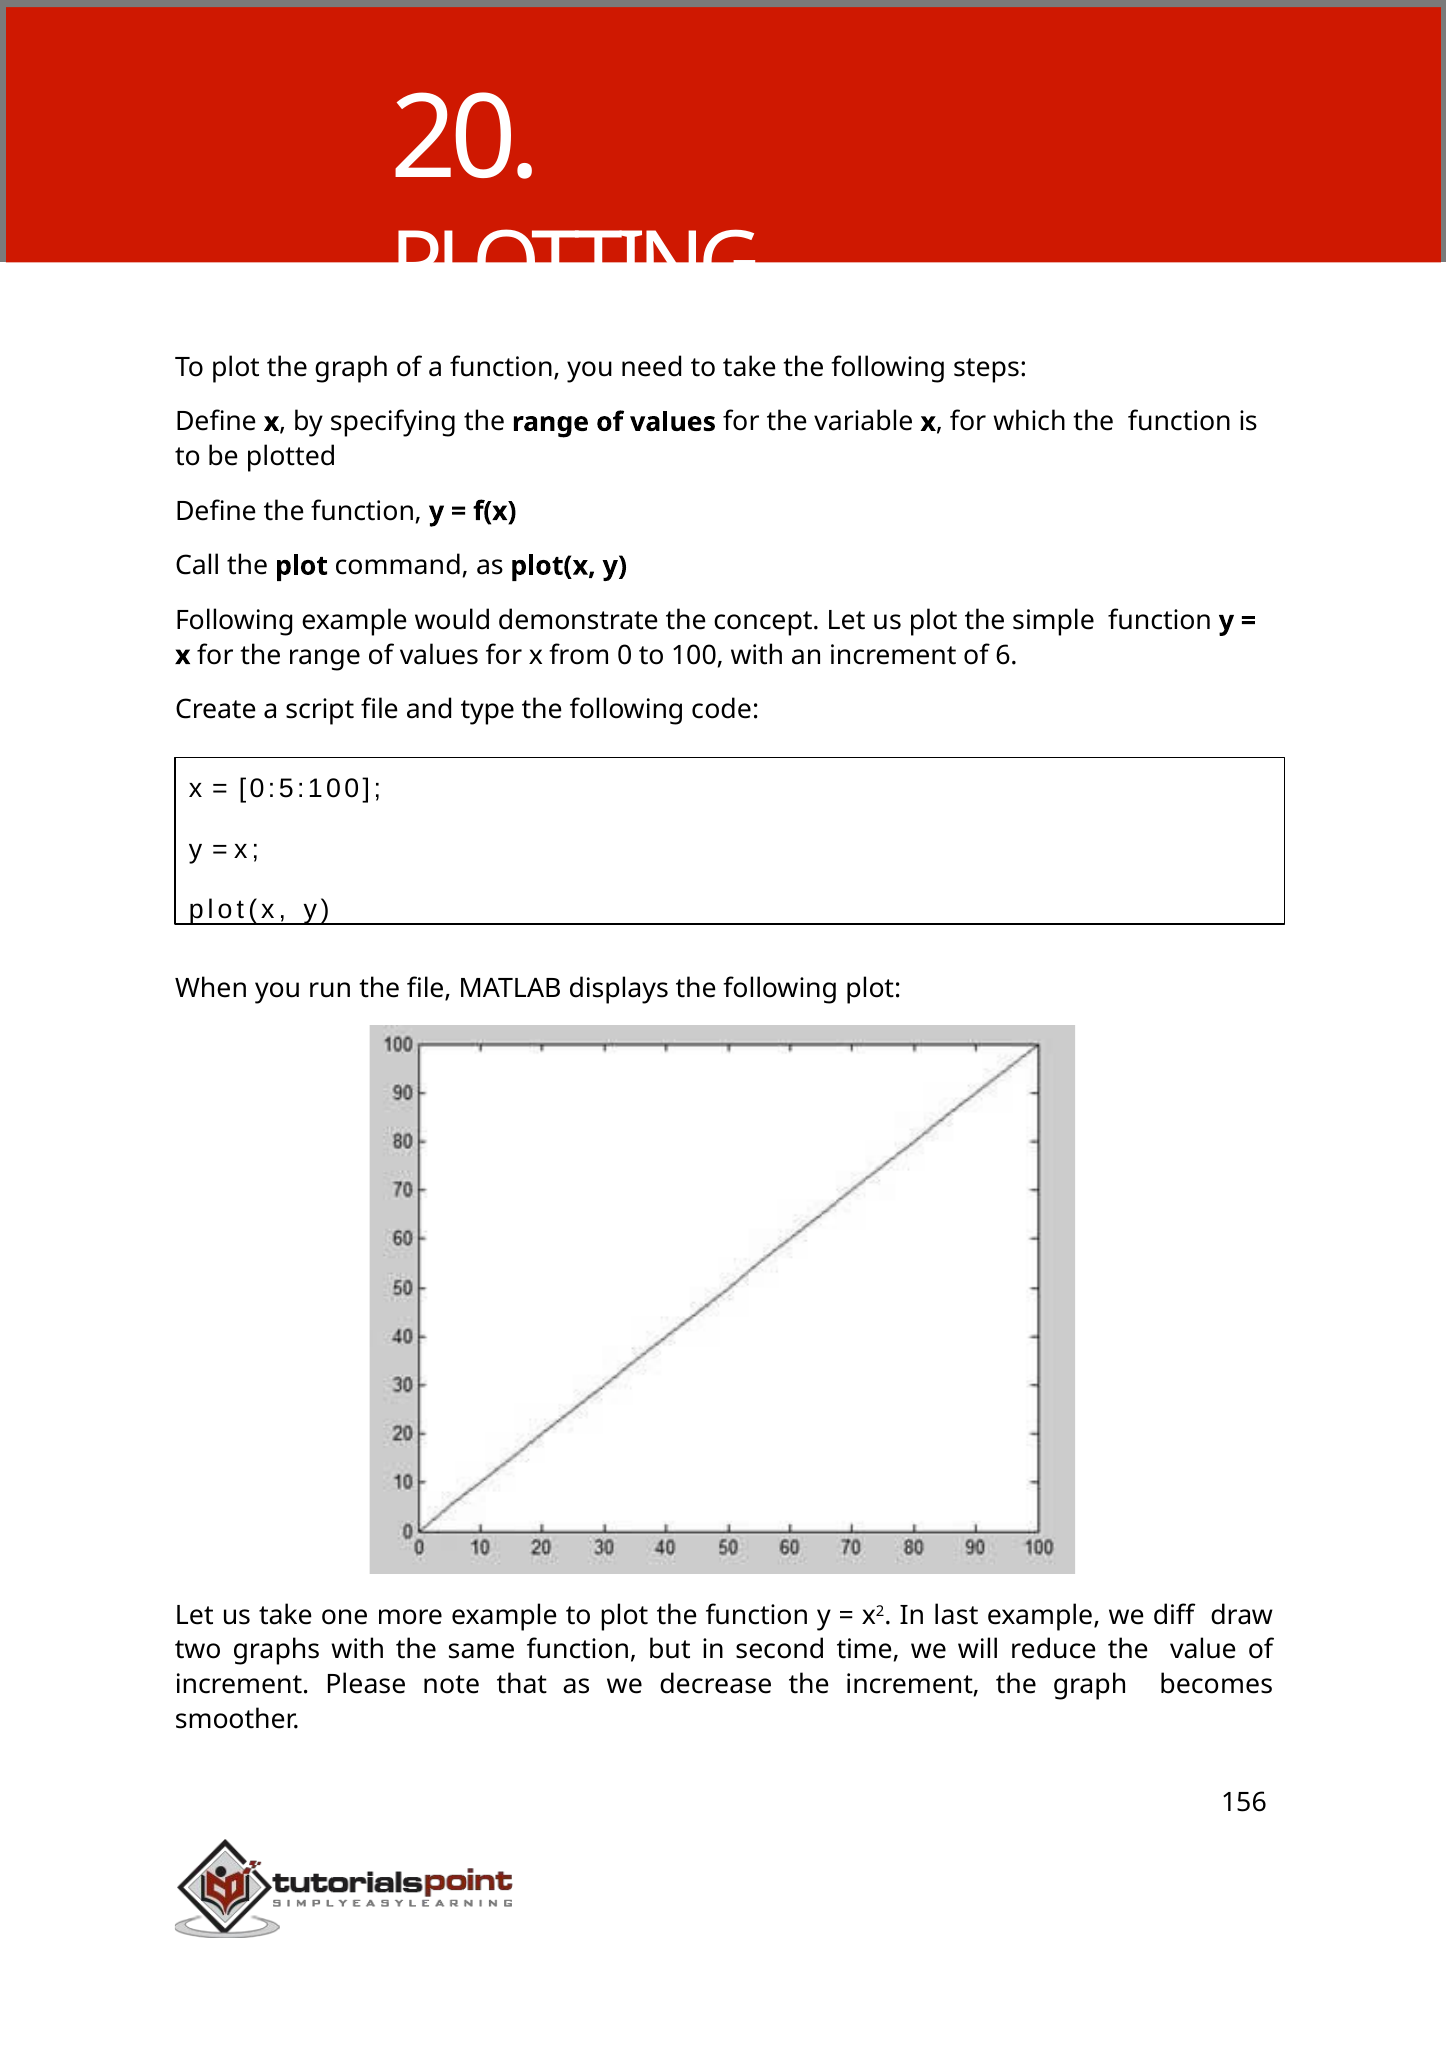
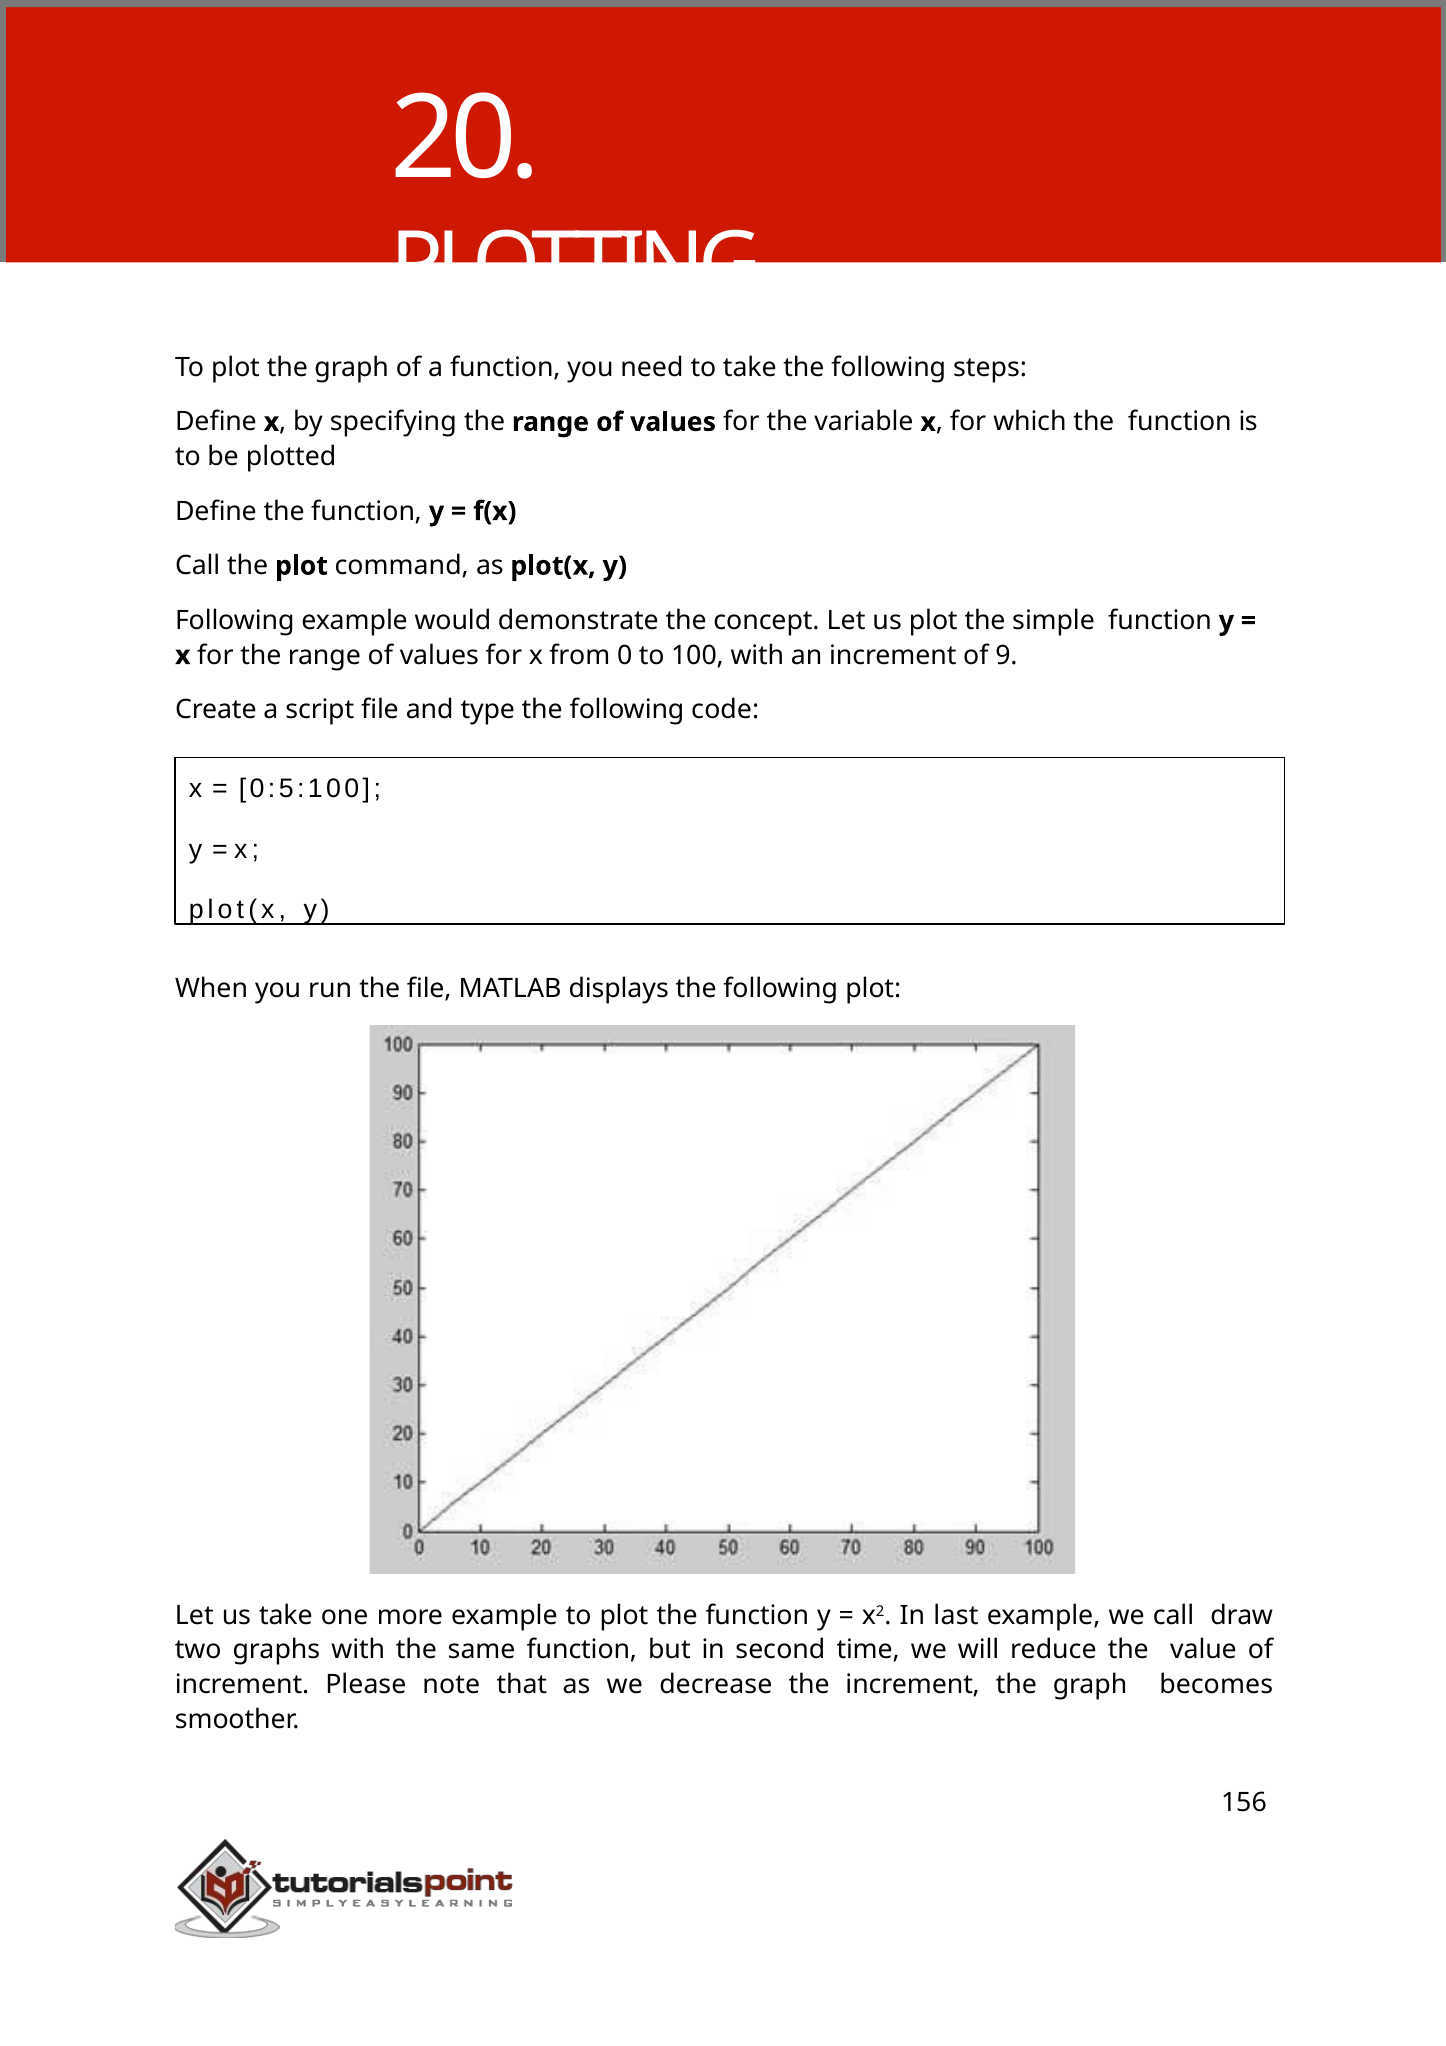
6: 6 -> 9
we diff: diff -> call
